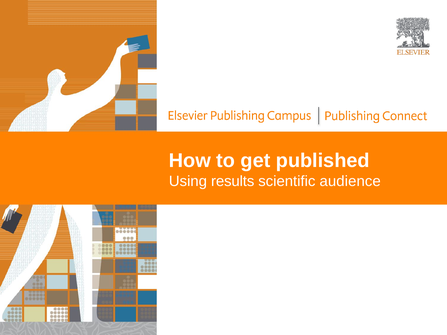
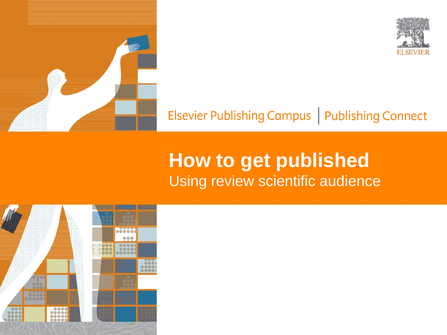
results: results -> review
